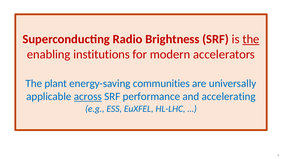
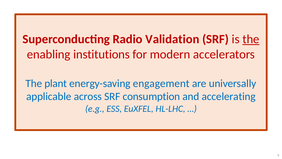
Brightness: Brightness -> Validation
communities: communities -> engagement
across underline: present -> none
performance: performance -> consumption
